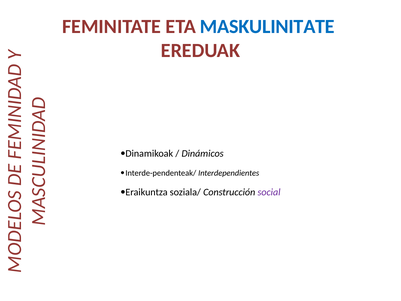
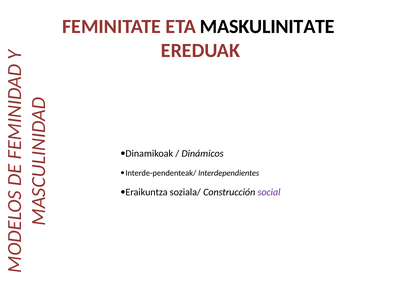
MASKULINITATE colour: blue -> black
